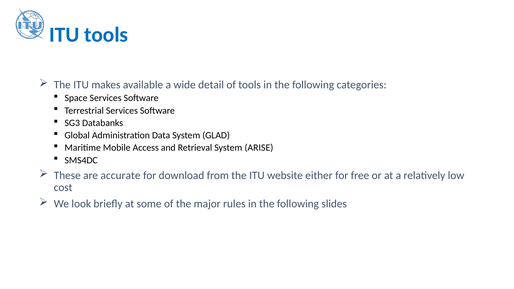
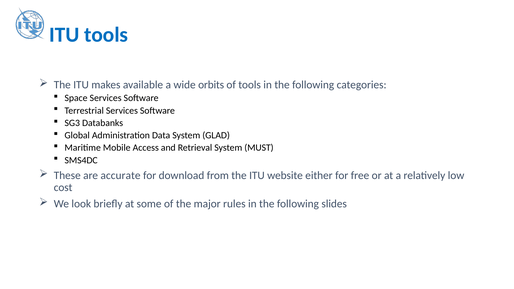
detail: detail -> orbits
ARISE: ARISE -> MUST
